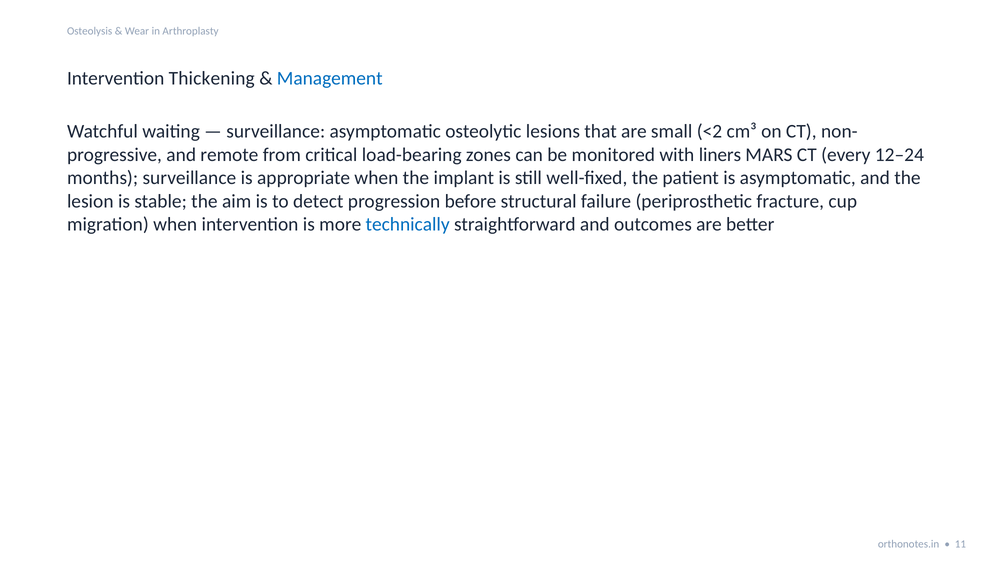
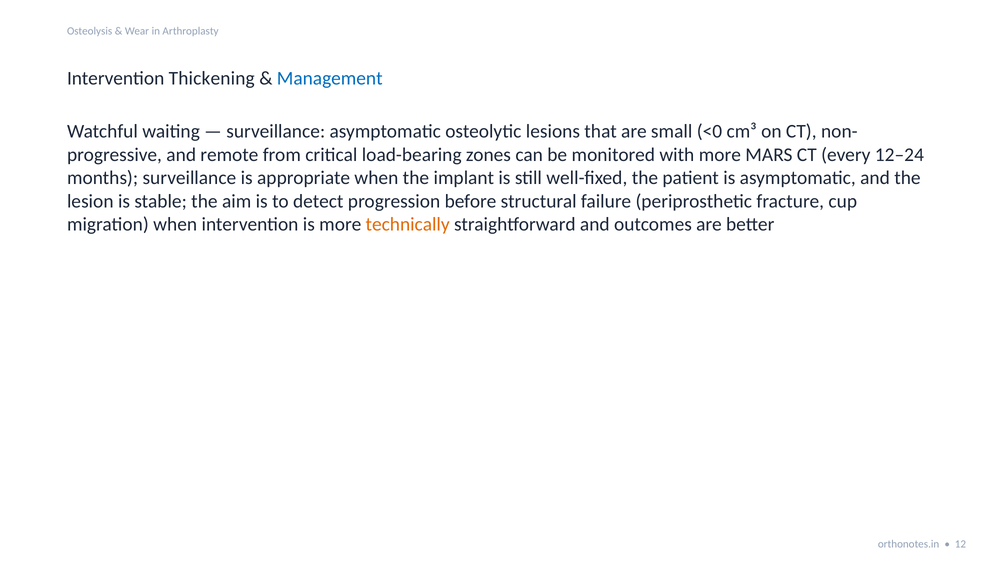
<2: <2 -> <0
with liners: liners -> more
technically colour: blue -> orange
11: 11 -> 12
